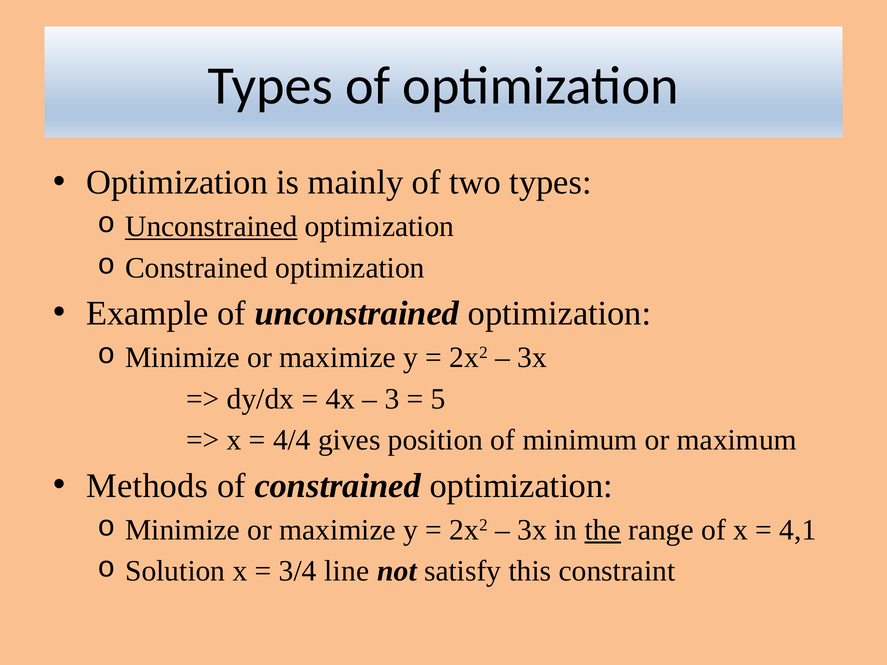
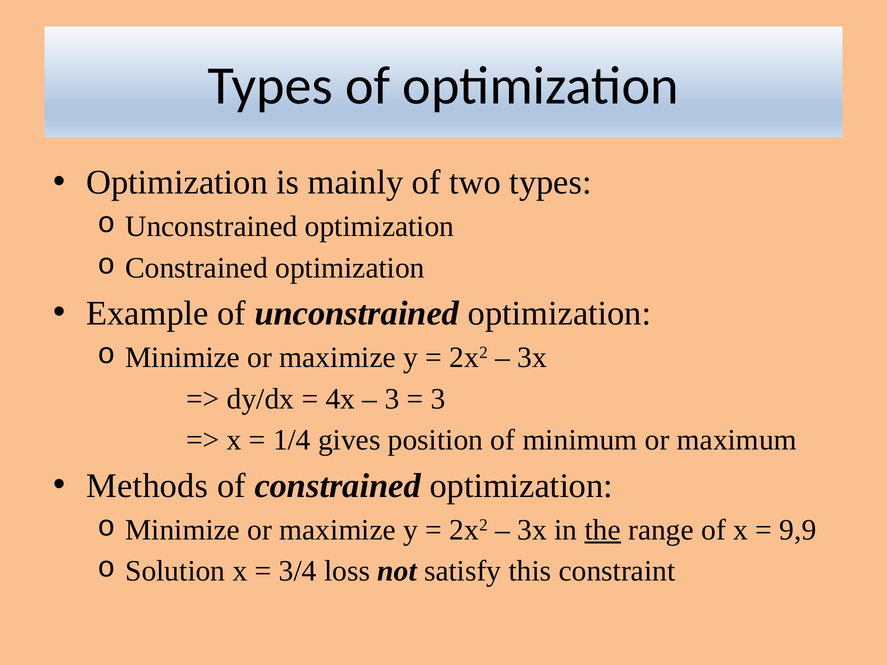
Unconstrained at (211, 227) underline: present -> none
5 at (438, 399): 5 -> 3
4/4: 4/4 -> 1/4
4,1: 4,1 -> 9,9
line: line -> loss
